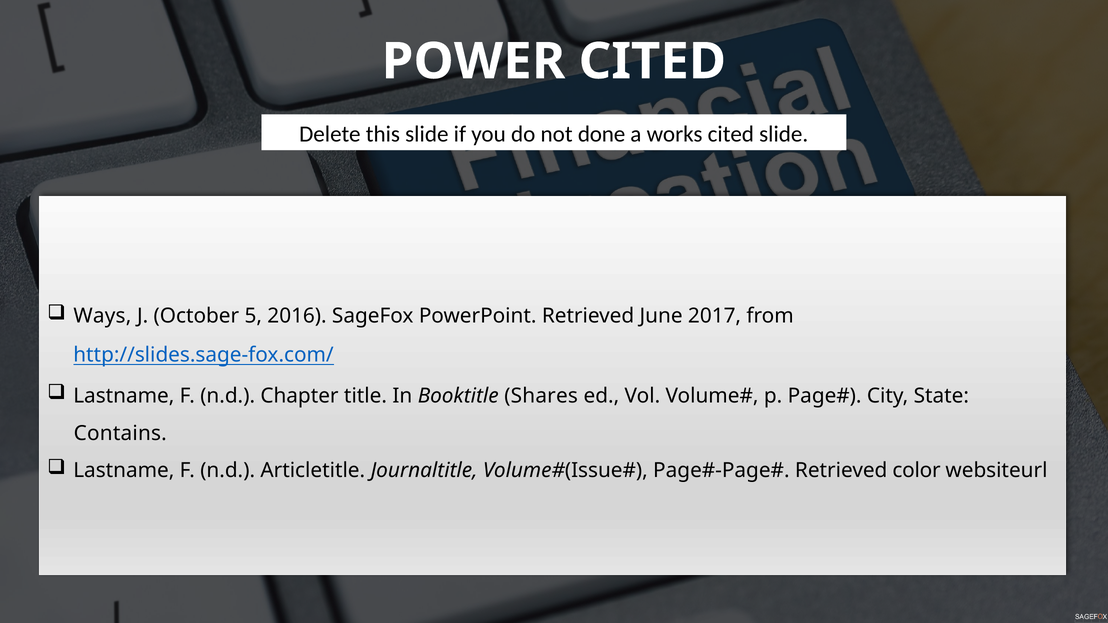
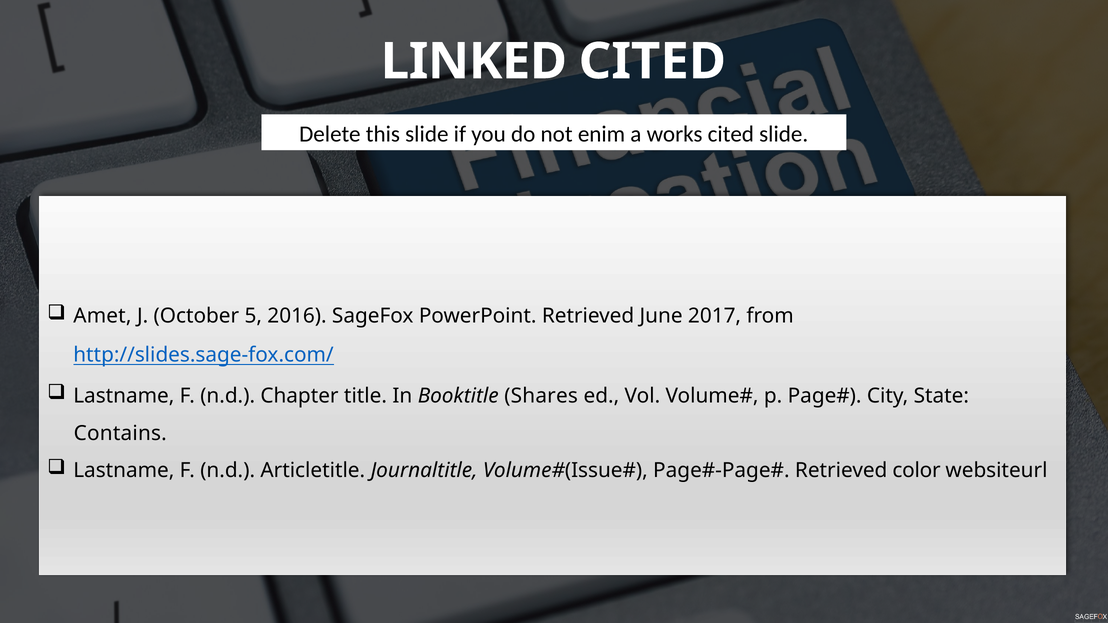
POWER: POWER -> LINKED
done: done -> enim
Ways: Ways -> Amet
